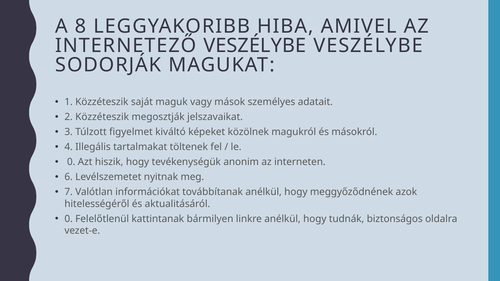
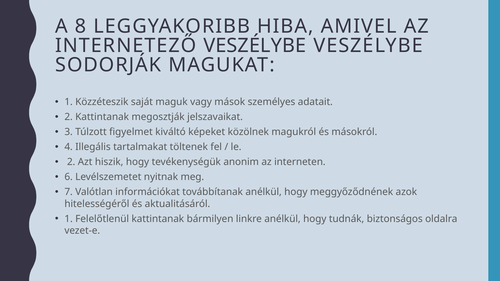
2 Közzéteszik: Közzéteszik -> Kattintanak
0 at (71, 162): 0 -> 2
0 at (69, 219): 0 -> 1
